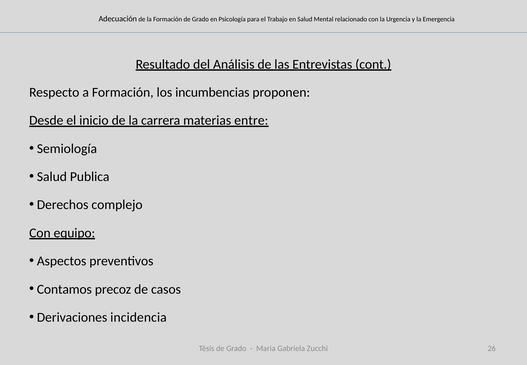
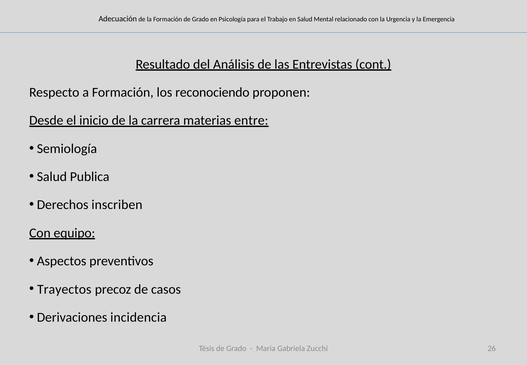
incumbencias: incumbencias -> reconociendo
complejo: complejo -> inscriben
Contamos: Contamos -> Trayectos
